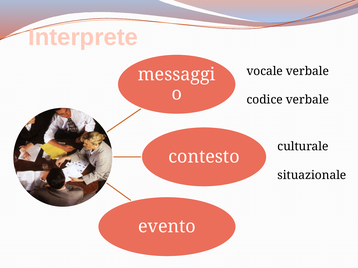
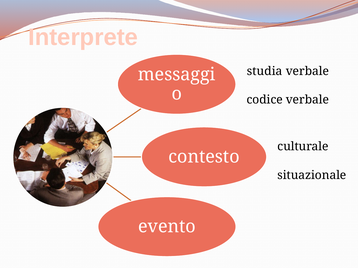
vocale: vocale -> studia
